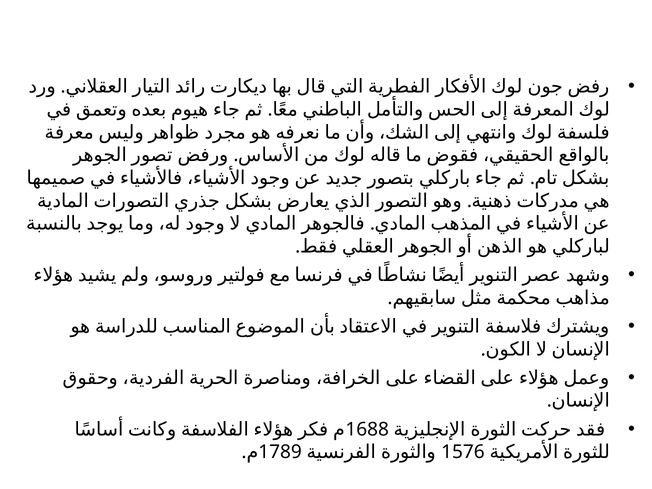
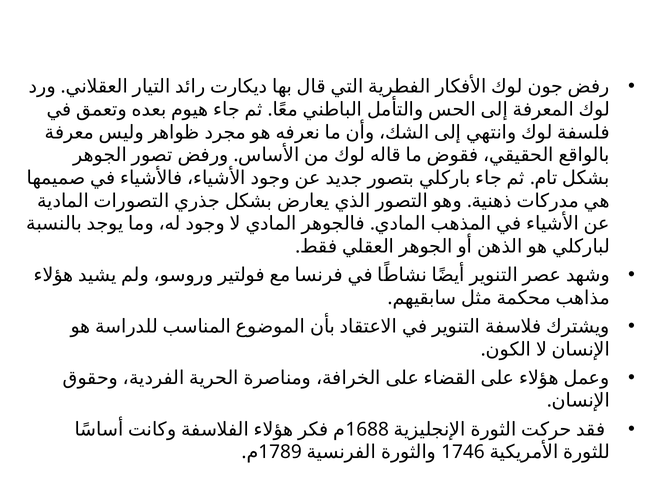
1576: 1576 -> 1746
